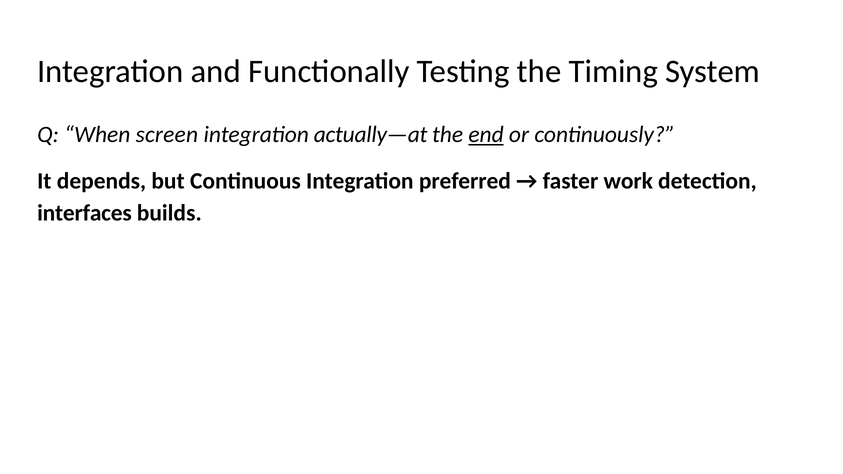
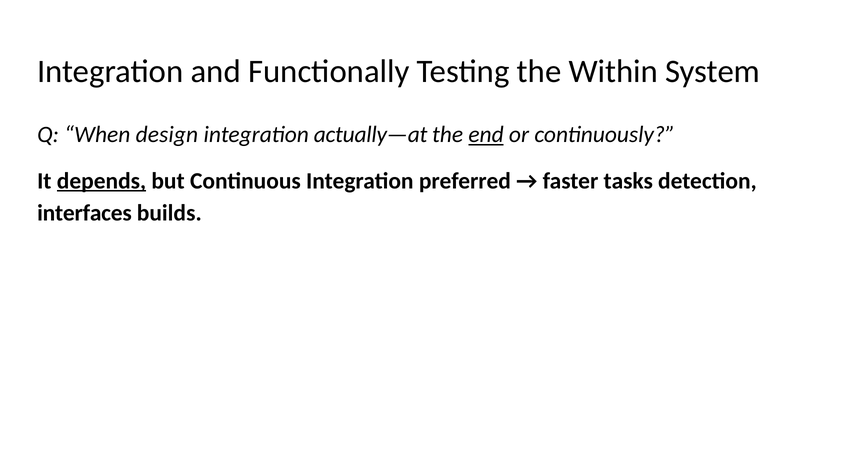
Timing: Timing -> Within
screen: screen -> design
depends underline: none -> present
work: work -> tasks
